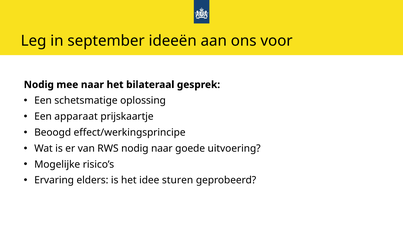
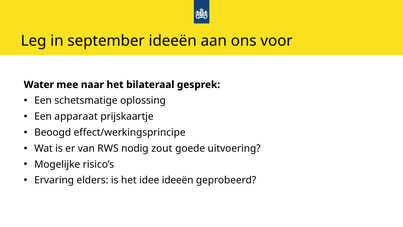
Nodig at (39, 85): Nodig -> Water
nodig naar: naar -> zout
idee sturen: sturen -> ideeën
